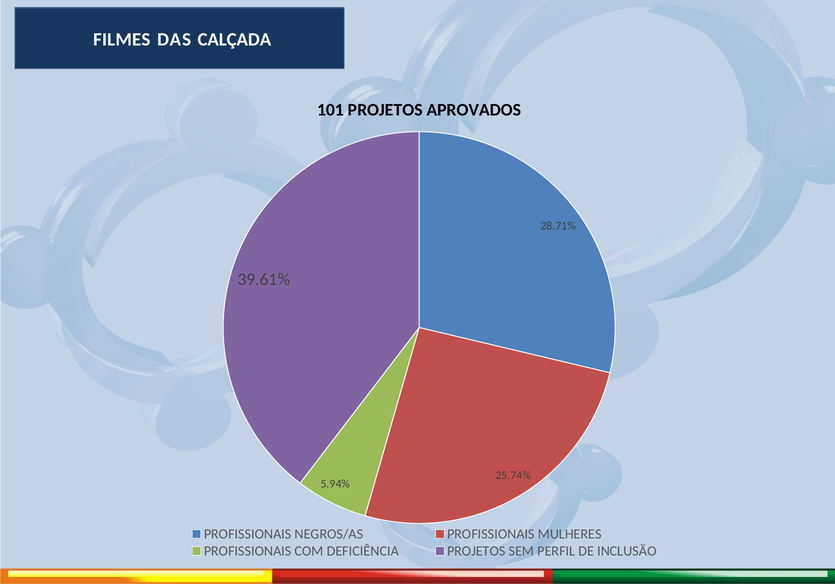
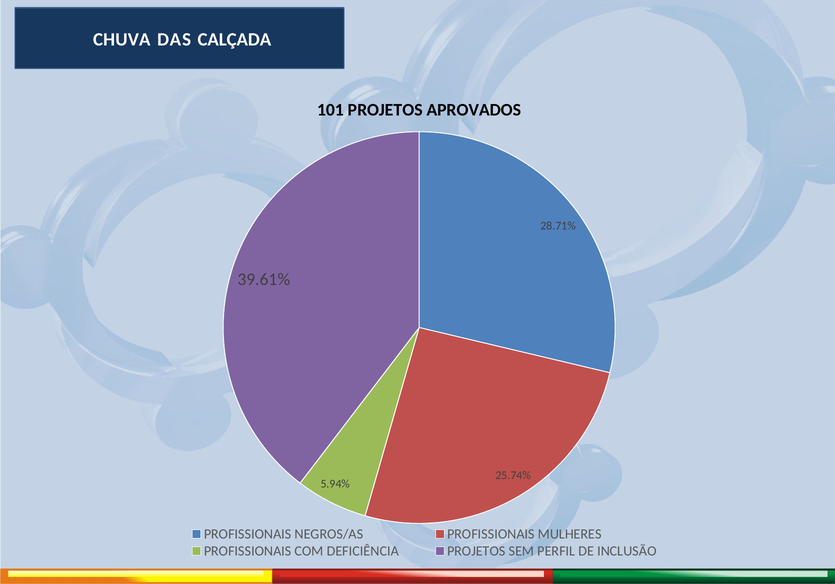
FILMES: FILMES -> CHUVA
